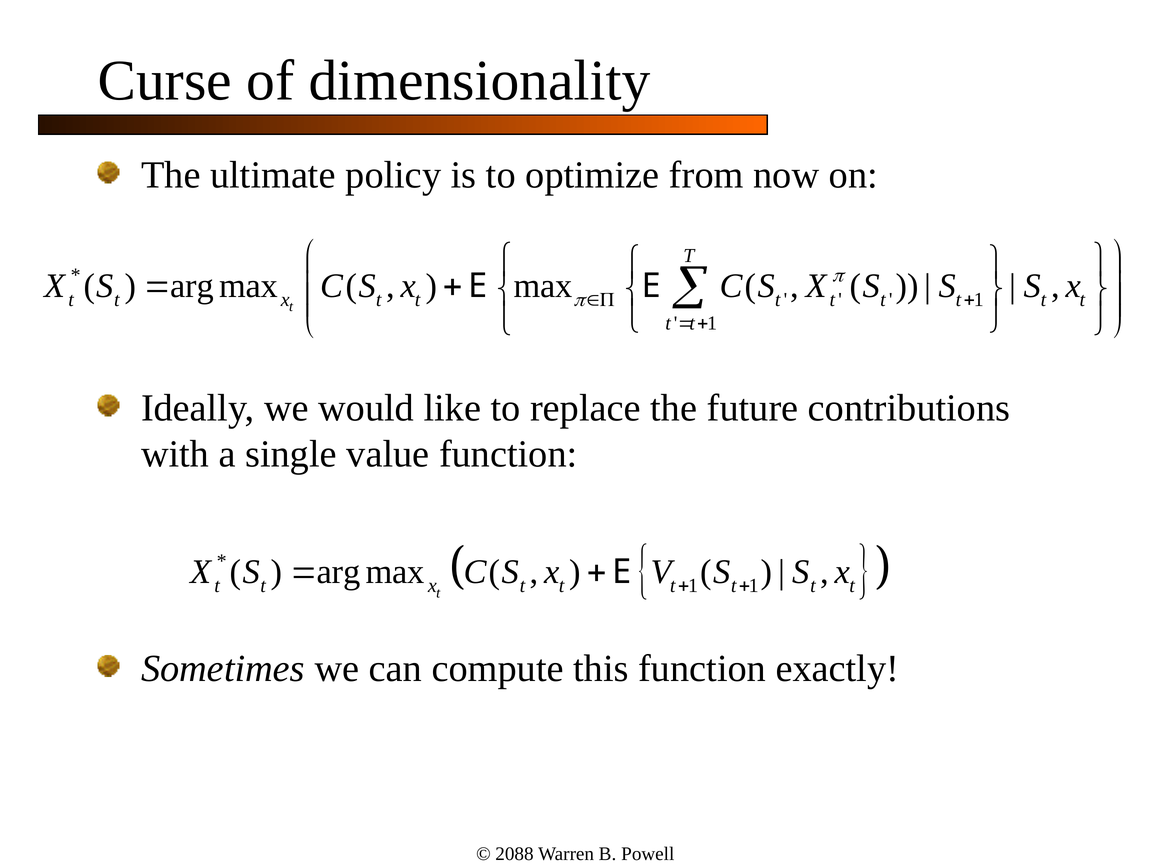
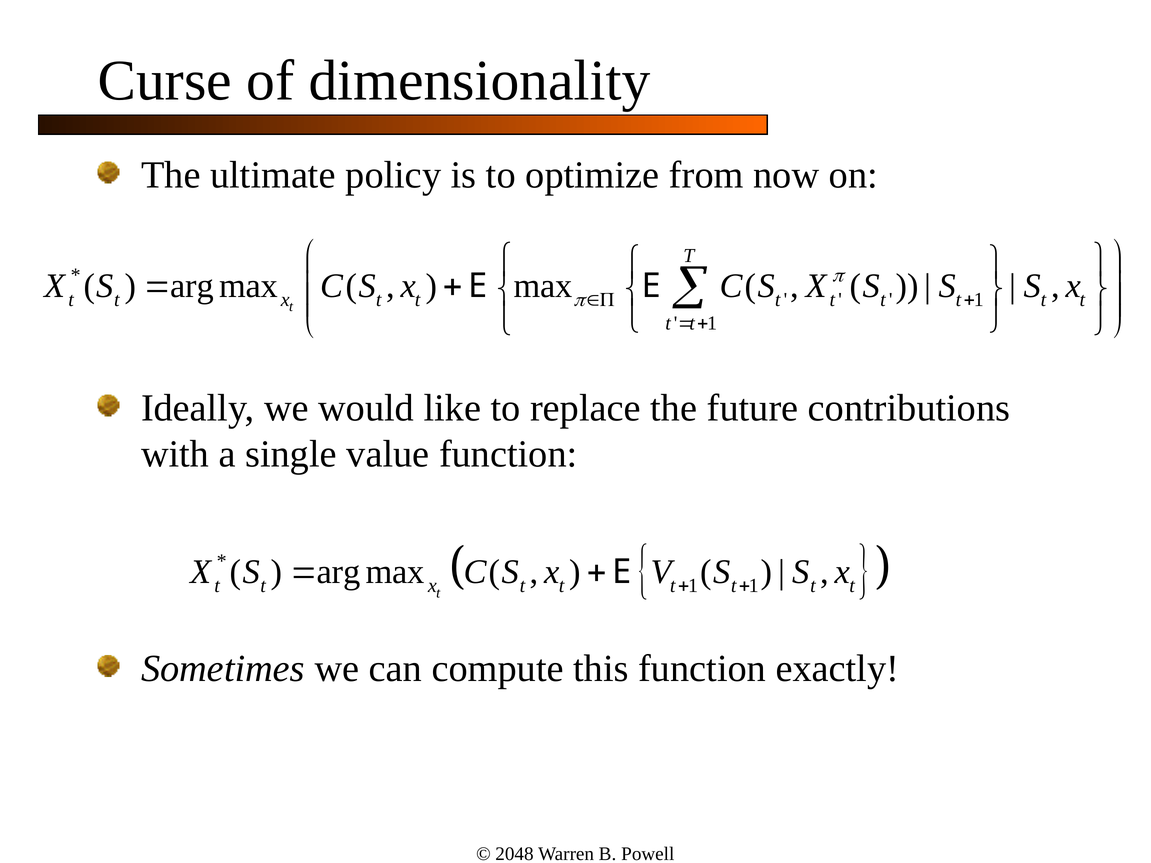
2088: 2088 -> 2048
